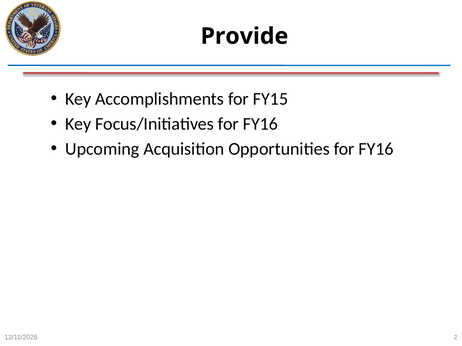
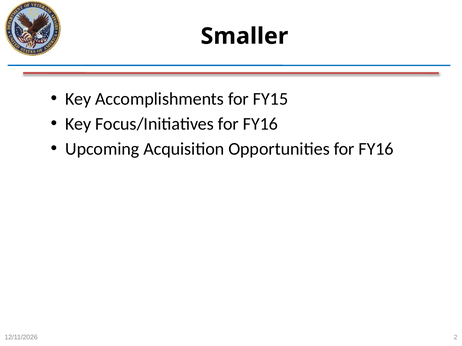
Provide: Provide -> Smaller
